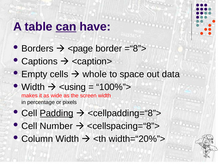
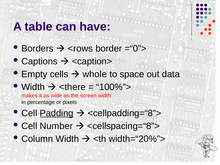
can underline: present -> none
<page: <page -> <rows
=“8”>: =“8”> -> =“0”>
<using: <using -> <there
